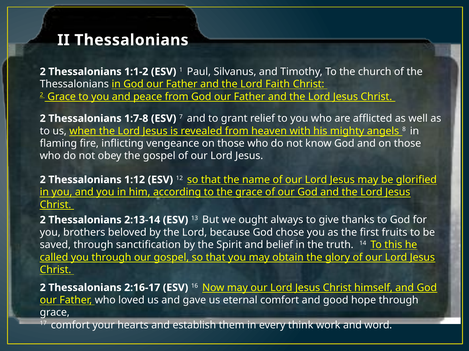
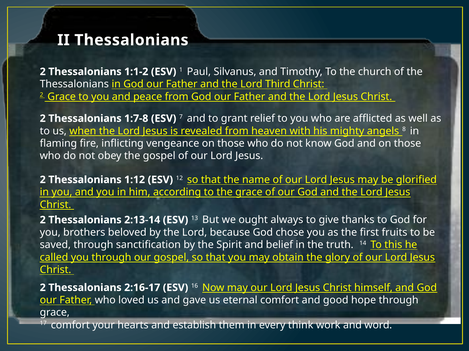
Faith: Faith -> Third
